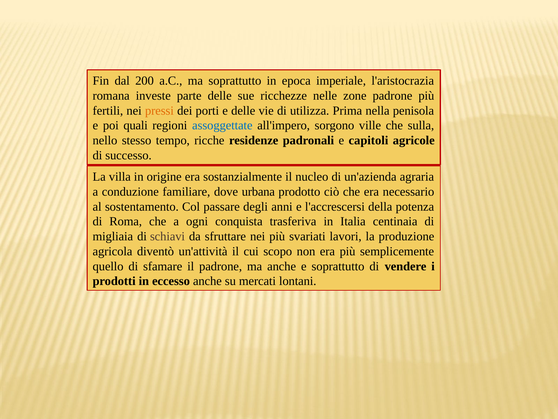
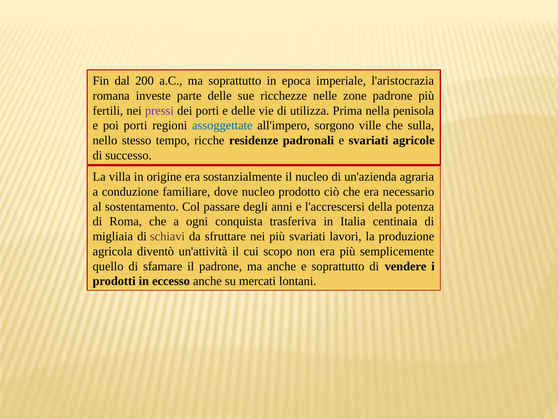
pressi colour: orange -> purple
poi quali: quali -> porti
e capitoli: capitoli -> svariati
dove urbana: urbana -> nucleo
